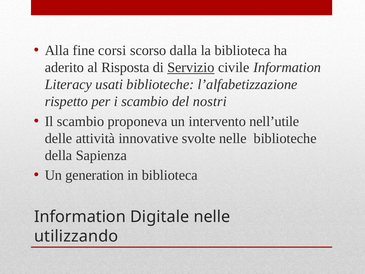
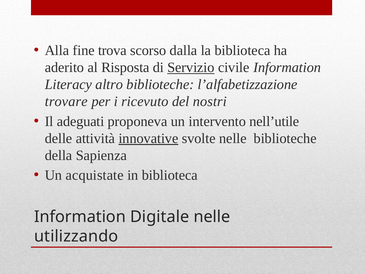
corsi: corsi -> trova
usati: usati -> altro
rispetto: rispetto -> trovare
i scambio: scambio -> ricevuto
Il scambio: scambio -> adeguati
innovative underline: none -> present
generation: generation -> acquistate
